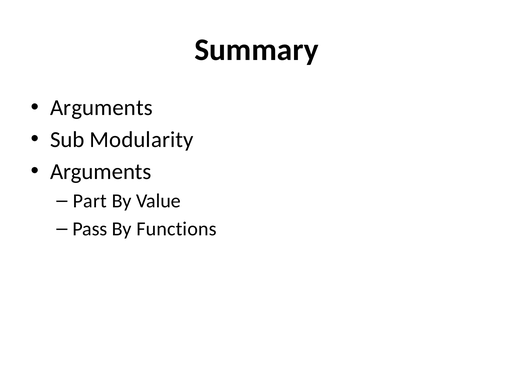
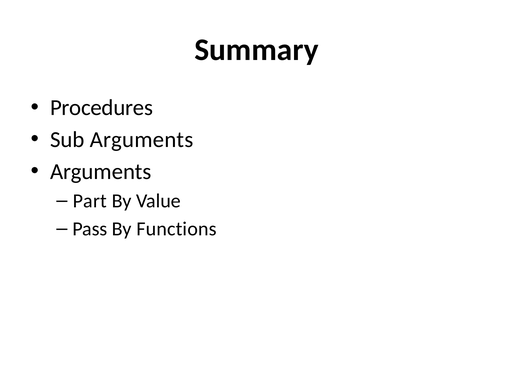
Arguments at (101, 108): Arguments -> Procedures
Sub Modularity: Modularity -> Arguments
